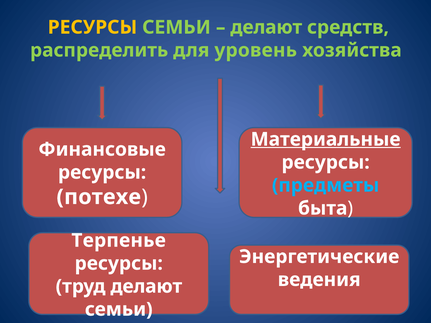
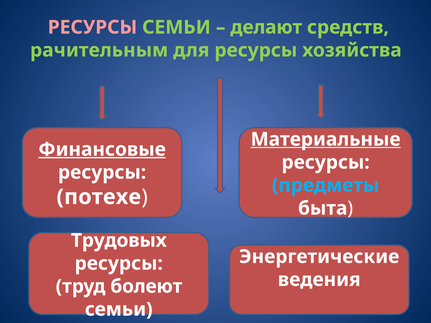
РЕСУРСЫ at (92, 27) colour: yellow -> pink
распределить: распределить -> рачительным
для уровень: уровень -> ресурсы
Финансовые underline: none -> present
Терпенье: Терпенье -> Трудовых
труд делают: делают -> болеют
